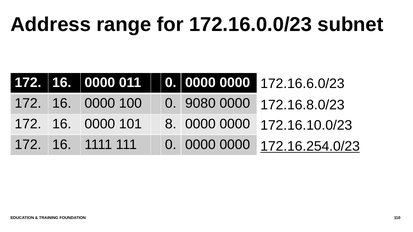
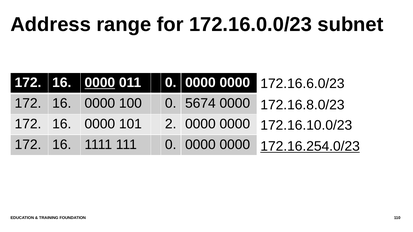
0000 at (100, 83) underline: none -> present
9080: 9080 -> 5674
8: 8 -> 2
